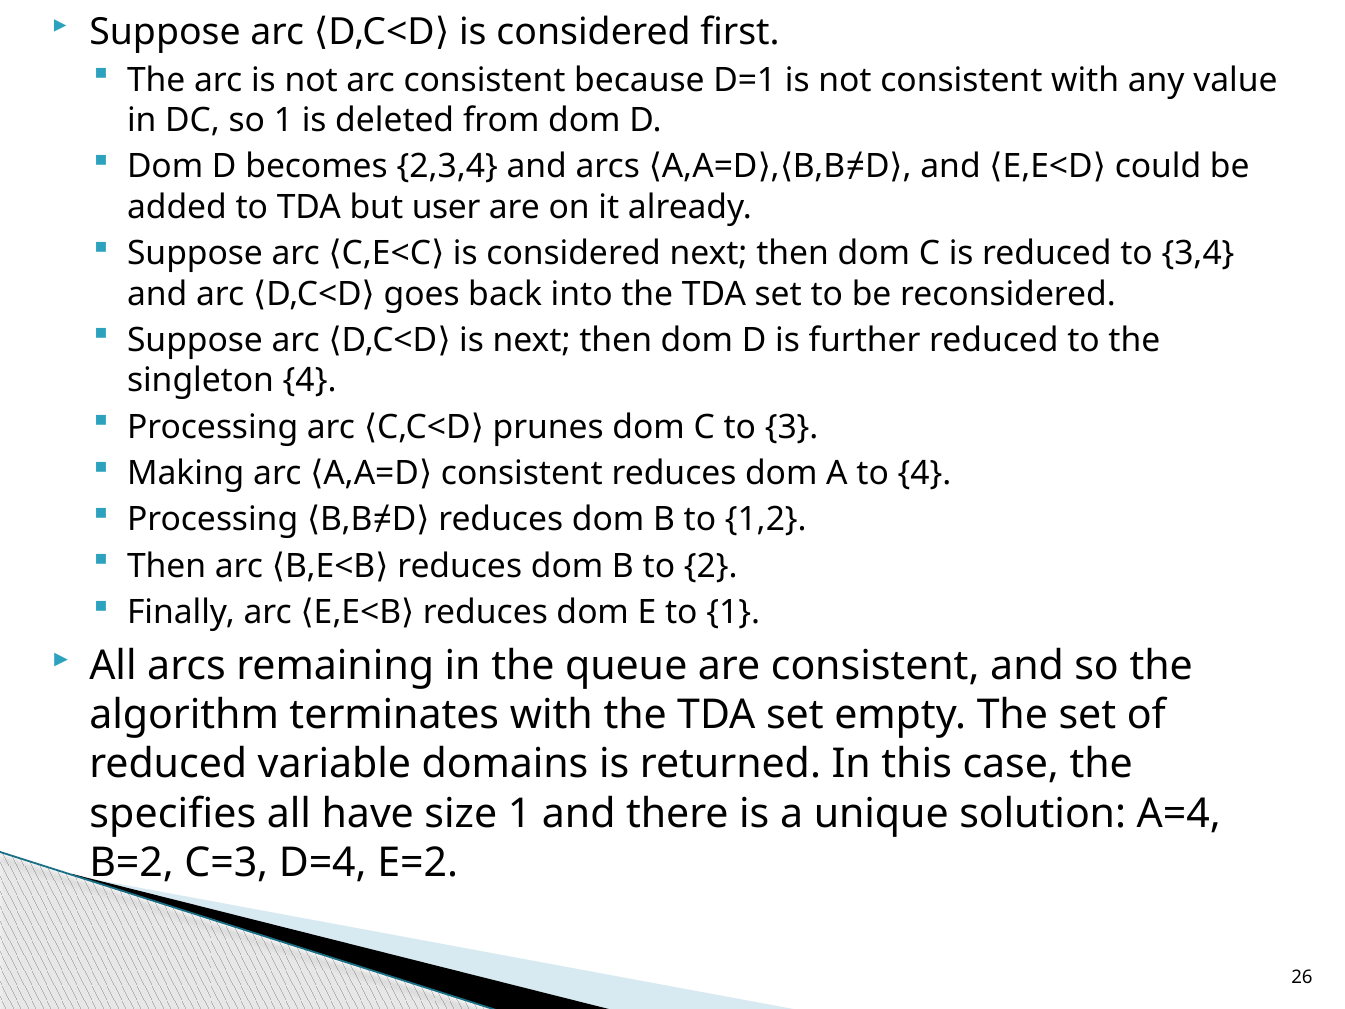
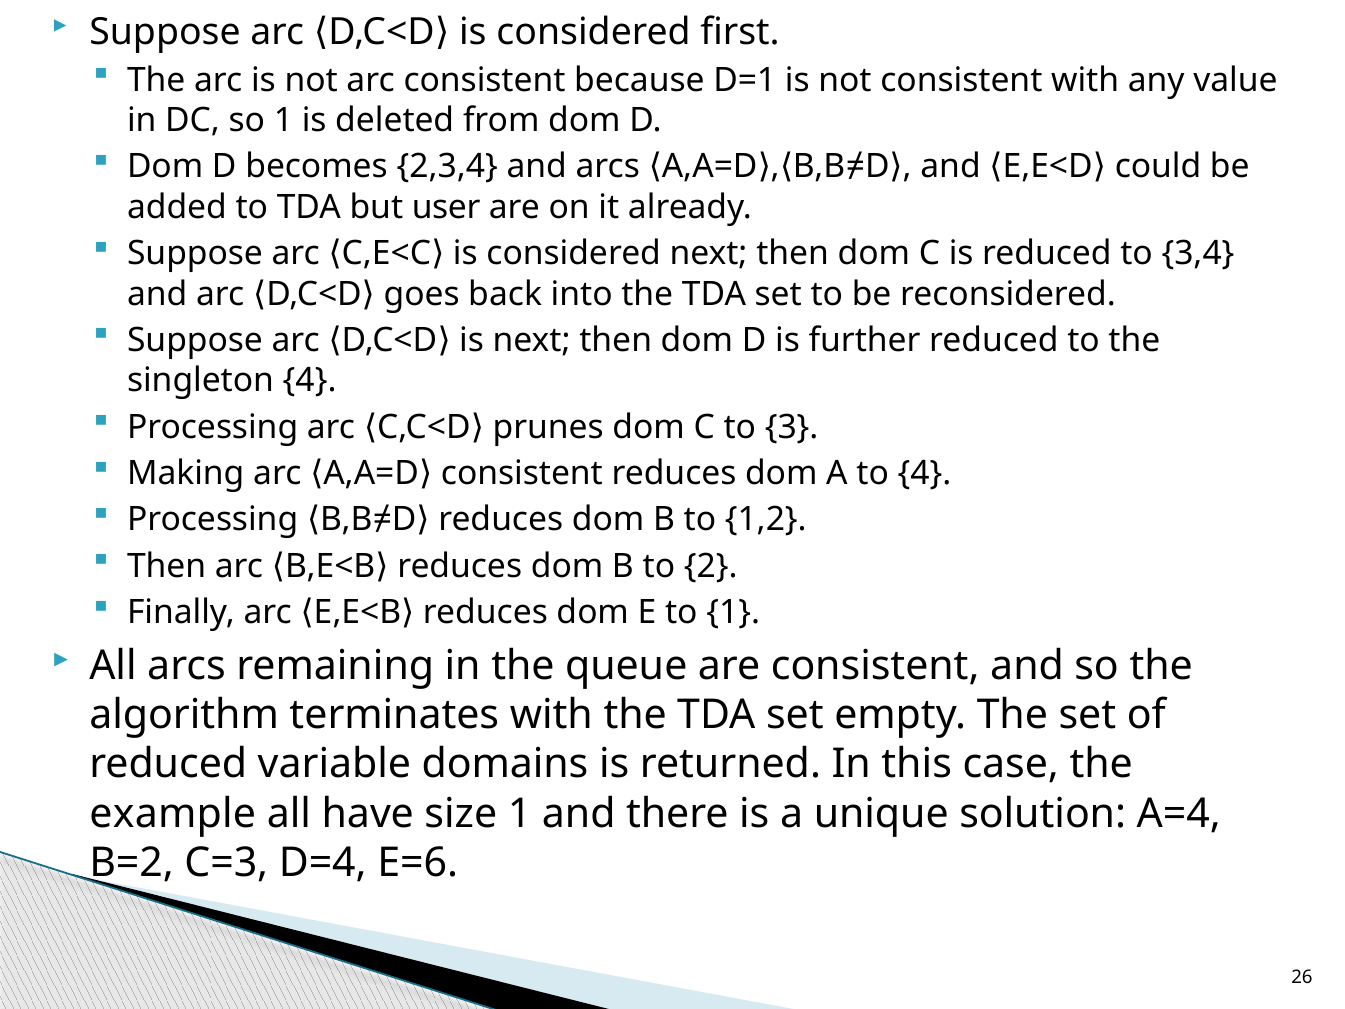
specifies: specifies -> example
E=2: E=2 -> E=6
